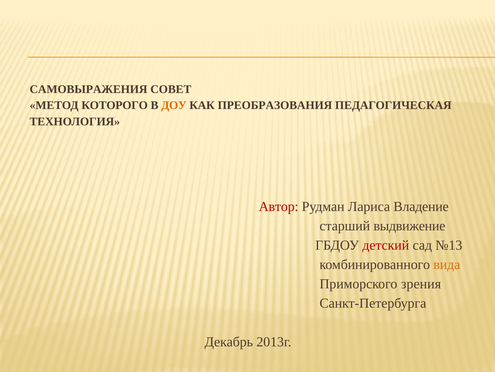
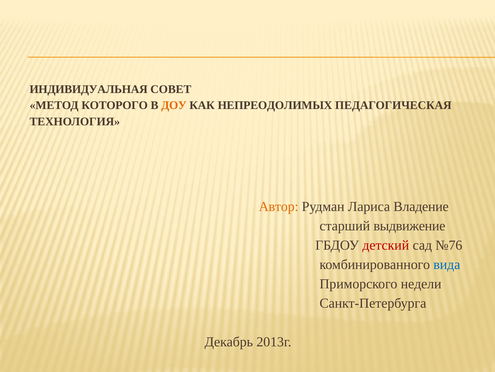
САМОВЫРАЖЕНИЯ: САМОВЫРАЖЕНИЯ -> ИНДИВИДУАЛЬНАЯ
ПРЕОБРАЗОВАНИЯ: ПРЕОБРАЗОВАНИЯ -> НЕПРЕОДОЛИМЫХ
Автор colour: red -> orange
№13: №13 -> №76
вида colour: orange -> blue
зрения: зрения -> недели
